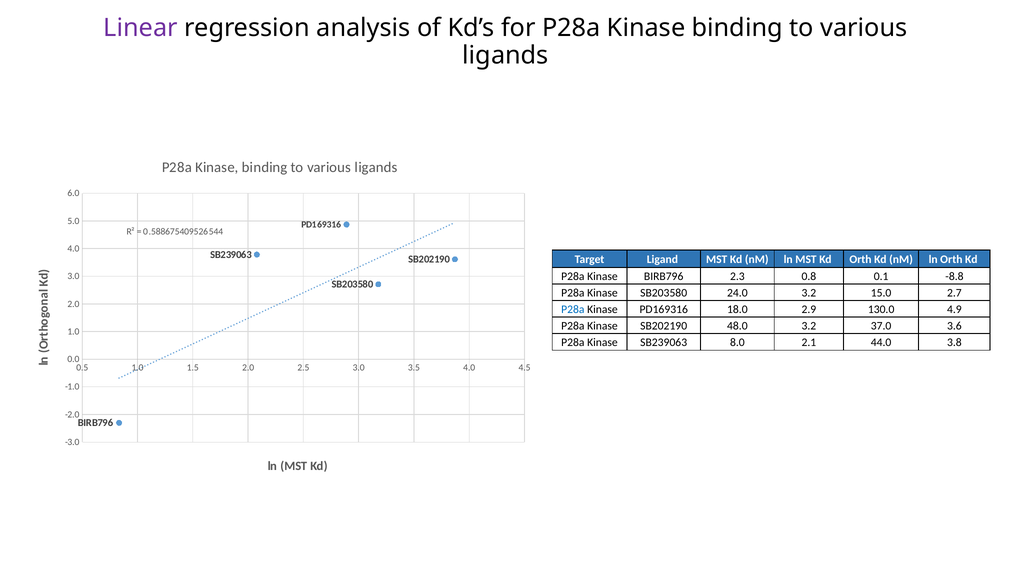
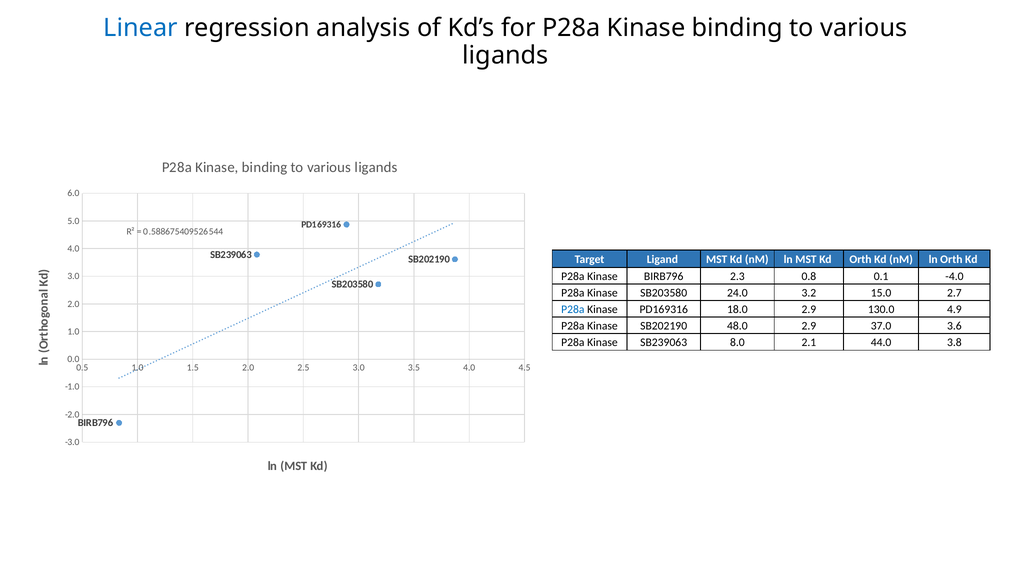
Linear colour: purple -> blue
-8.8: -8.8 -> -4.0
48.0 3.2: 3.2 -> 2.9
